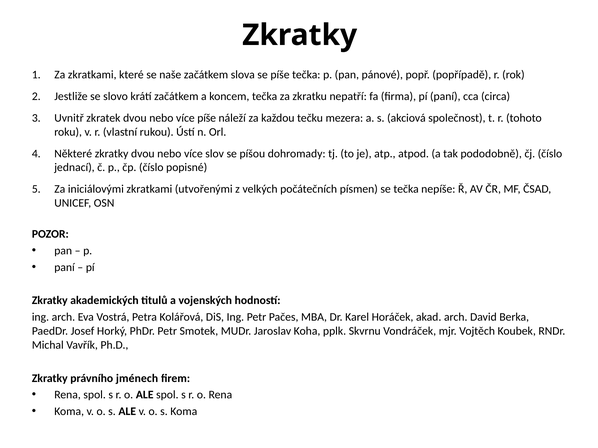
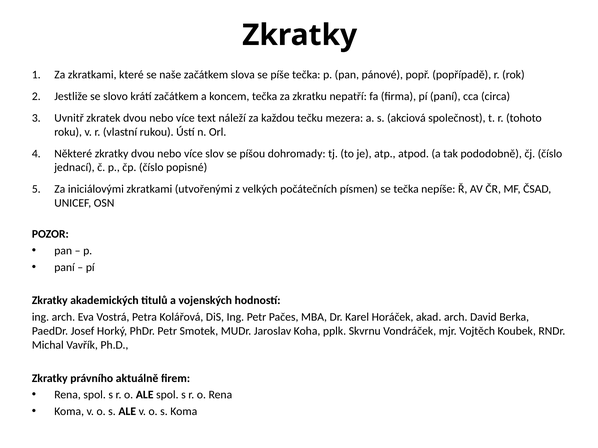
více píše: píše -> text
jménech: jménech -> aktuálně
